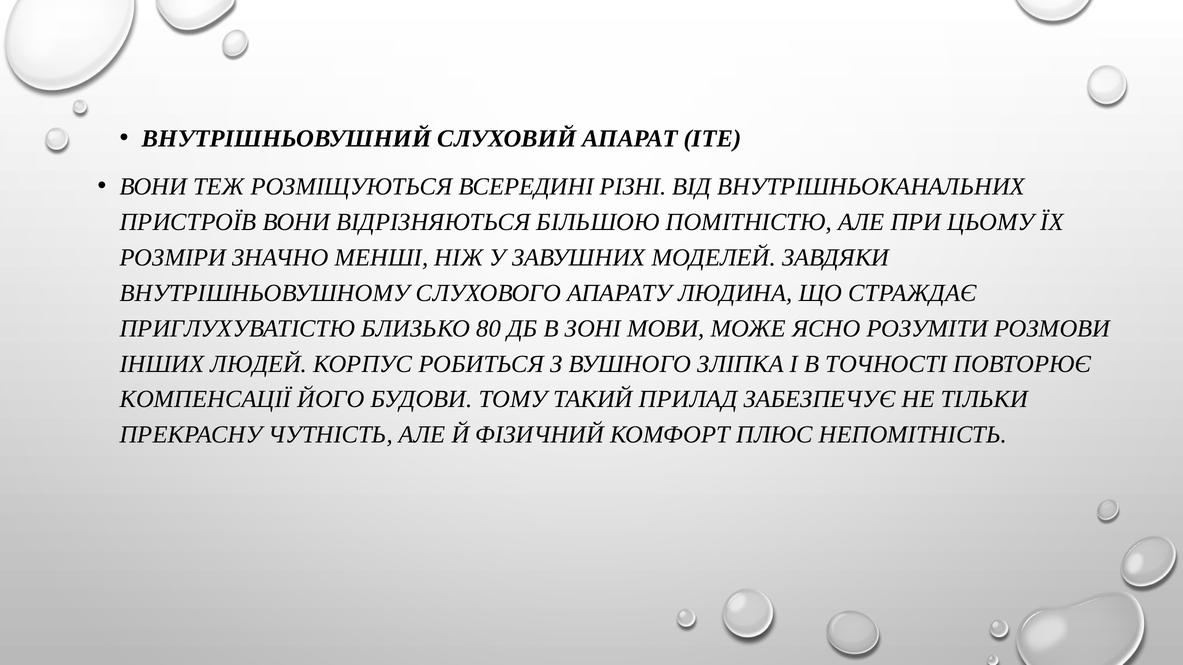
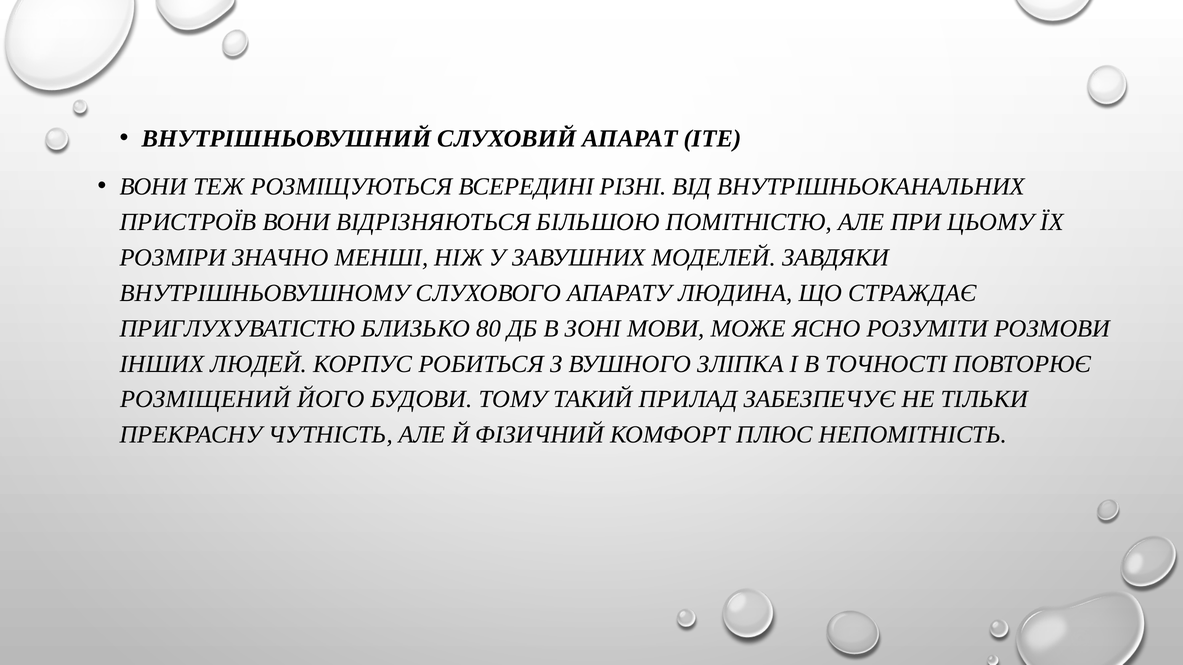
КОМПЕНСАЦІЇ: КОМПЕНСАЦІЇ -> РОЗМІЩЕНИЙ
